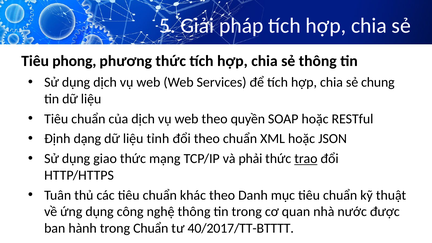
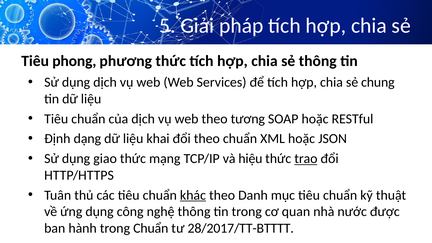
quyền: quyền -> tương
tỉnh: tỉnh -> khai
phải: phải -> hiệu
khác underline: none -> present
40/2017/TT-BTTTT: 40/2017/TT-BTTTT -> 28/2017/TT-BTTTT
